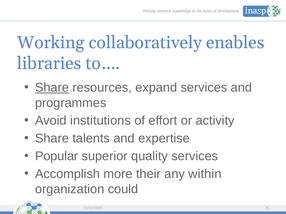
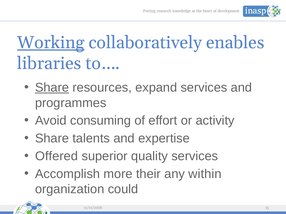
Working underline: none -> present
institutions: institutions -> consuming
Popular: Popular -> Offered
